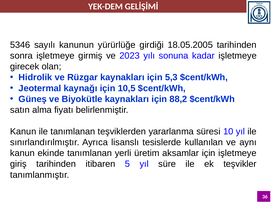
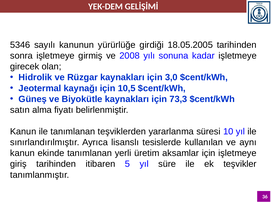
2023: 2023 -> 2008
5,3: 5,3 -> 3,0
88,2: 88,2 -> 73,3
